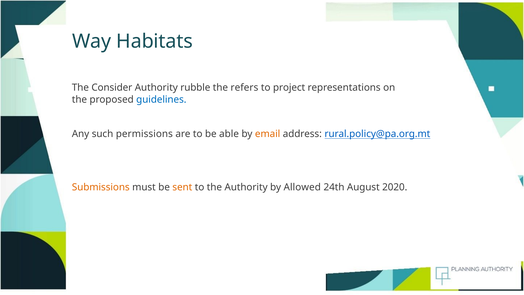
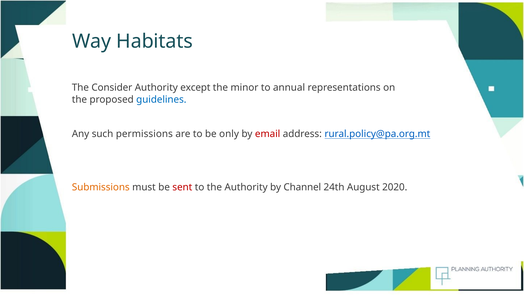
rubble: rubble -> except
refers: refers -> minor
project: project -> annual
able: able -> only
email colour: orange -> red
sent colour: orange -> red
Allowed: Allowed -> Channel
